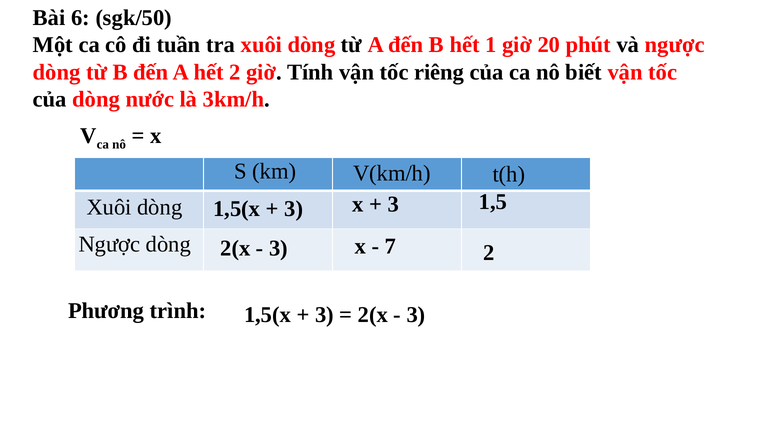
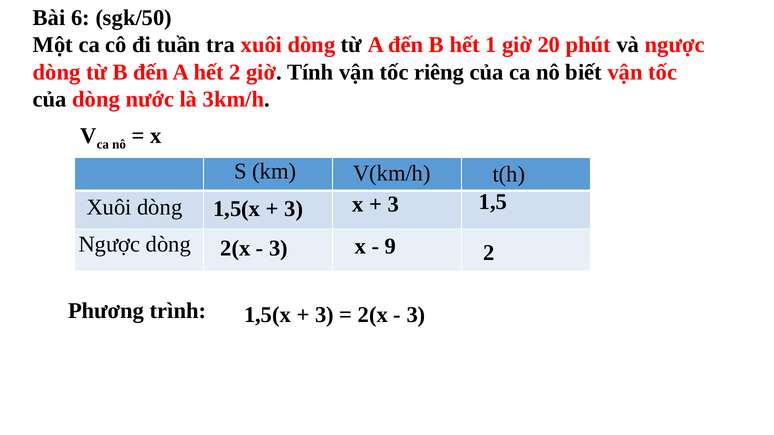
7: 7 -> 9
